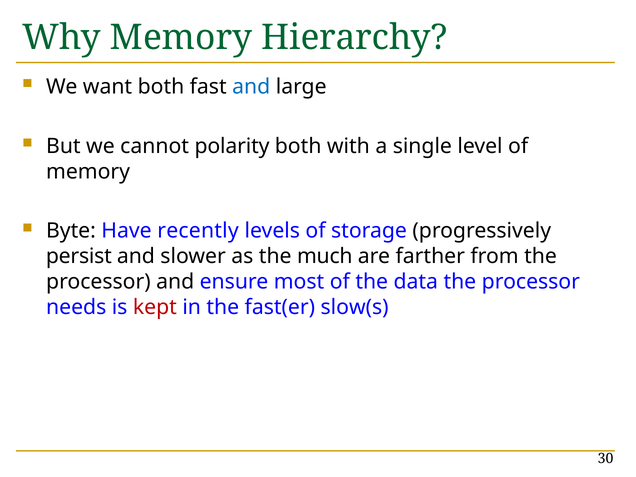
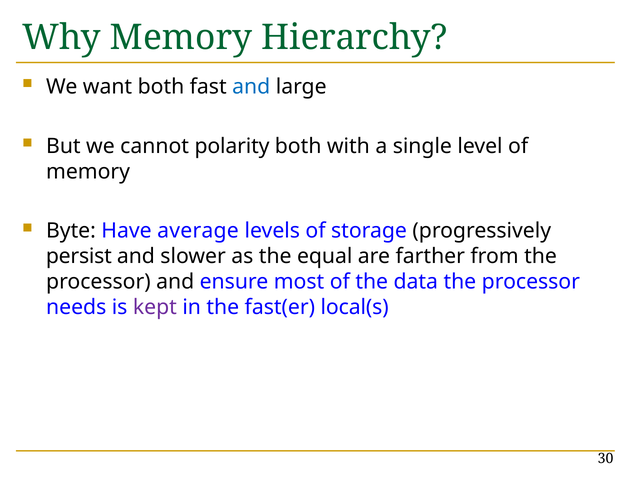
recently: recently -> average
much: much -> equal
kept colour: red -> purple
slow(s: slow(s -> local(s
